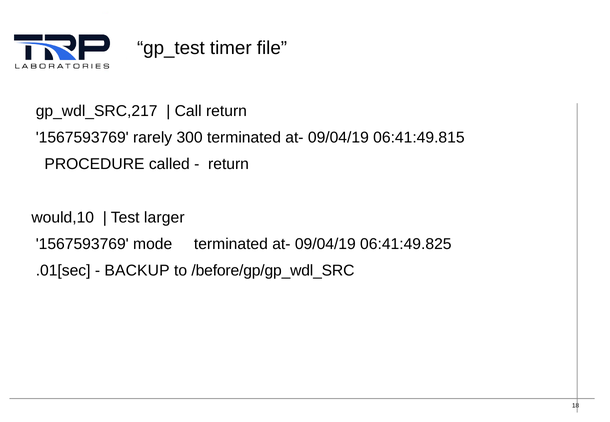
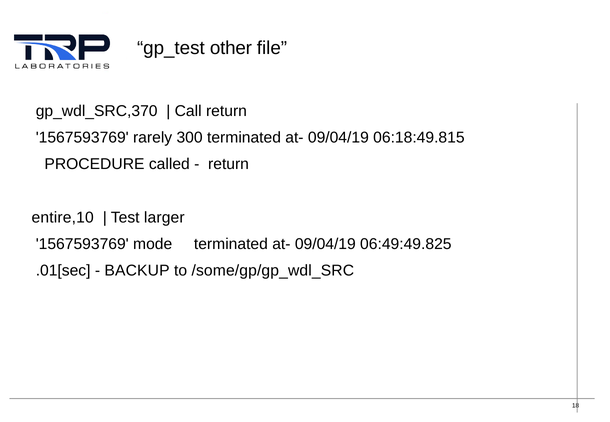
timer: timer -> other
gp_wdl_SRC,217: gp_wdl_SRC,217 -> gp_wdl_SRC,370
06:41:49.815: 06:41:49.815 -> 06:18:49.815
would,10: would,10 -> entire,10
06:41:49.825: 06:41:49.825 -> 06:49:49.825
/before/gp/gp_wdl_SRC: /before/gp/gp_wdl_SRC -> /some/gp/gp_wdl_SRC
